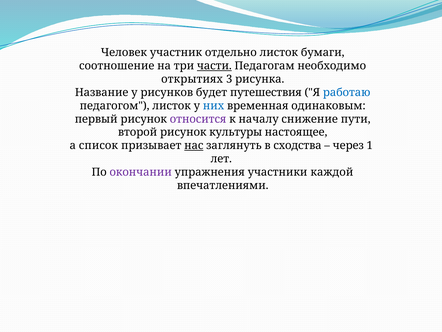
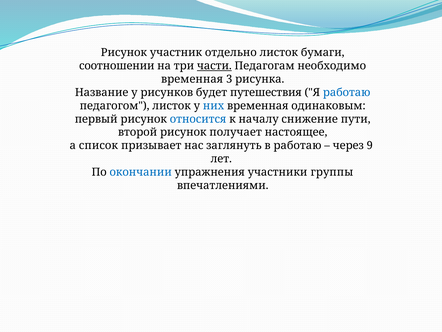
Человек at (124, 53): Человек -> Рисунок
соотношение: соотношение -> соотношении
открытиях at (192, 79): открытиях -> временная
относится colour: purple -> blue
культуры: культуры -> получает
нас underline: present -> none
в сходства: сходства -> работаю
1: 1 -> 9
окончании colour: purple -> blue
каждой: каждой -> группы
